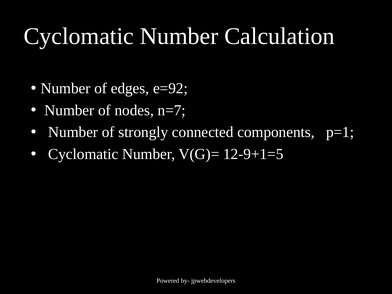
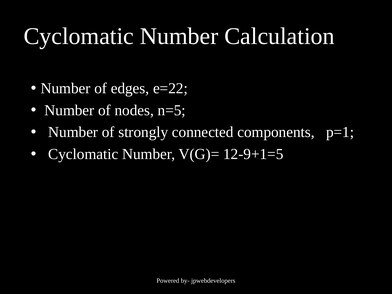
e=92: e=92 -> e=22
n=7: n=7 -> n=5
